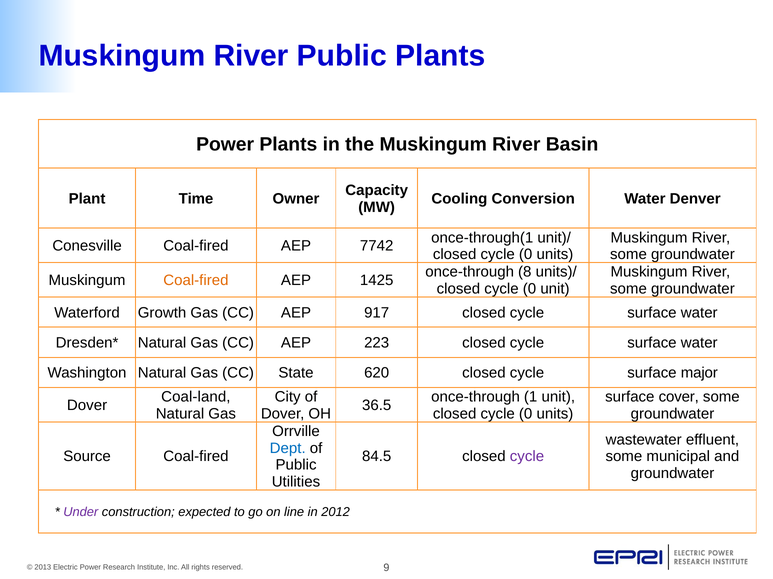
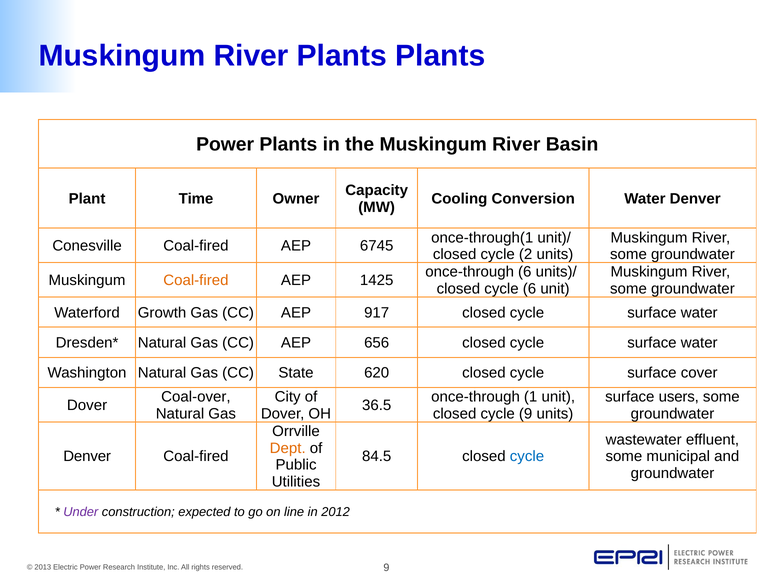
River Public: Public -> Plants
7742: 7742 -> 6745
0 at (526, 255): 0 -> 2
once-through 8: 8 -> 6
0 at (529, 289): 0 -> 6
223: 223 -> 656
major: major -> cover
Coal-land: Coal-land -> Coal-over
cover: cover -> users
0 at (526, 414): 0 -> 9
Dept colour: blue -> orange
Source at (87, 457): Source -> Denver
cycle at (527, 457) colour: purple -> blue
